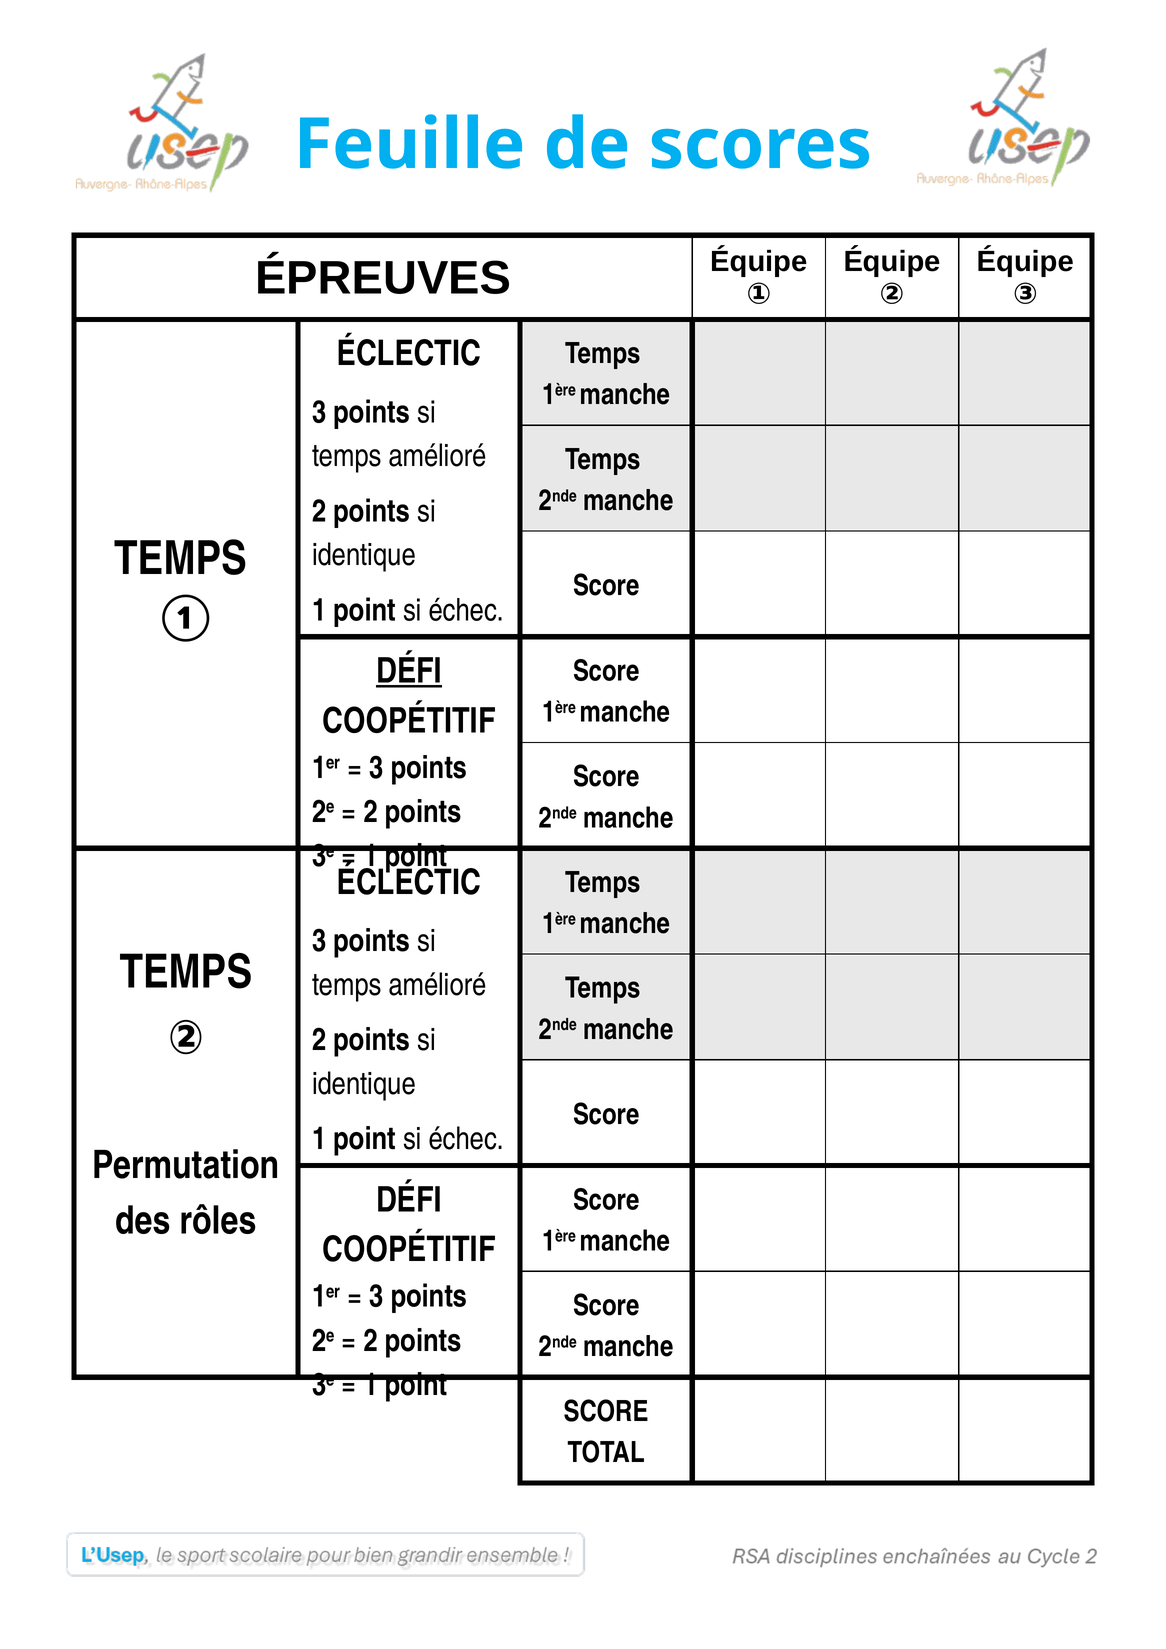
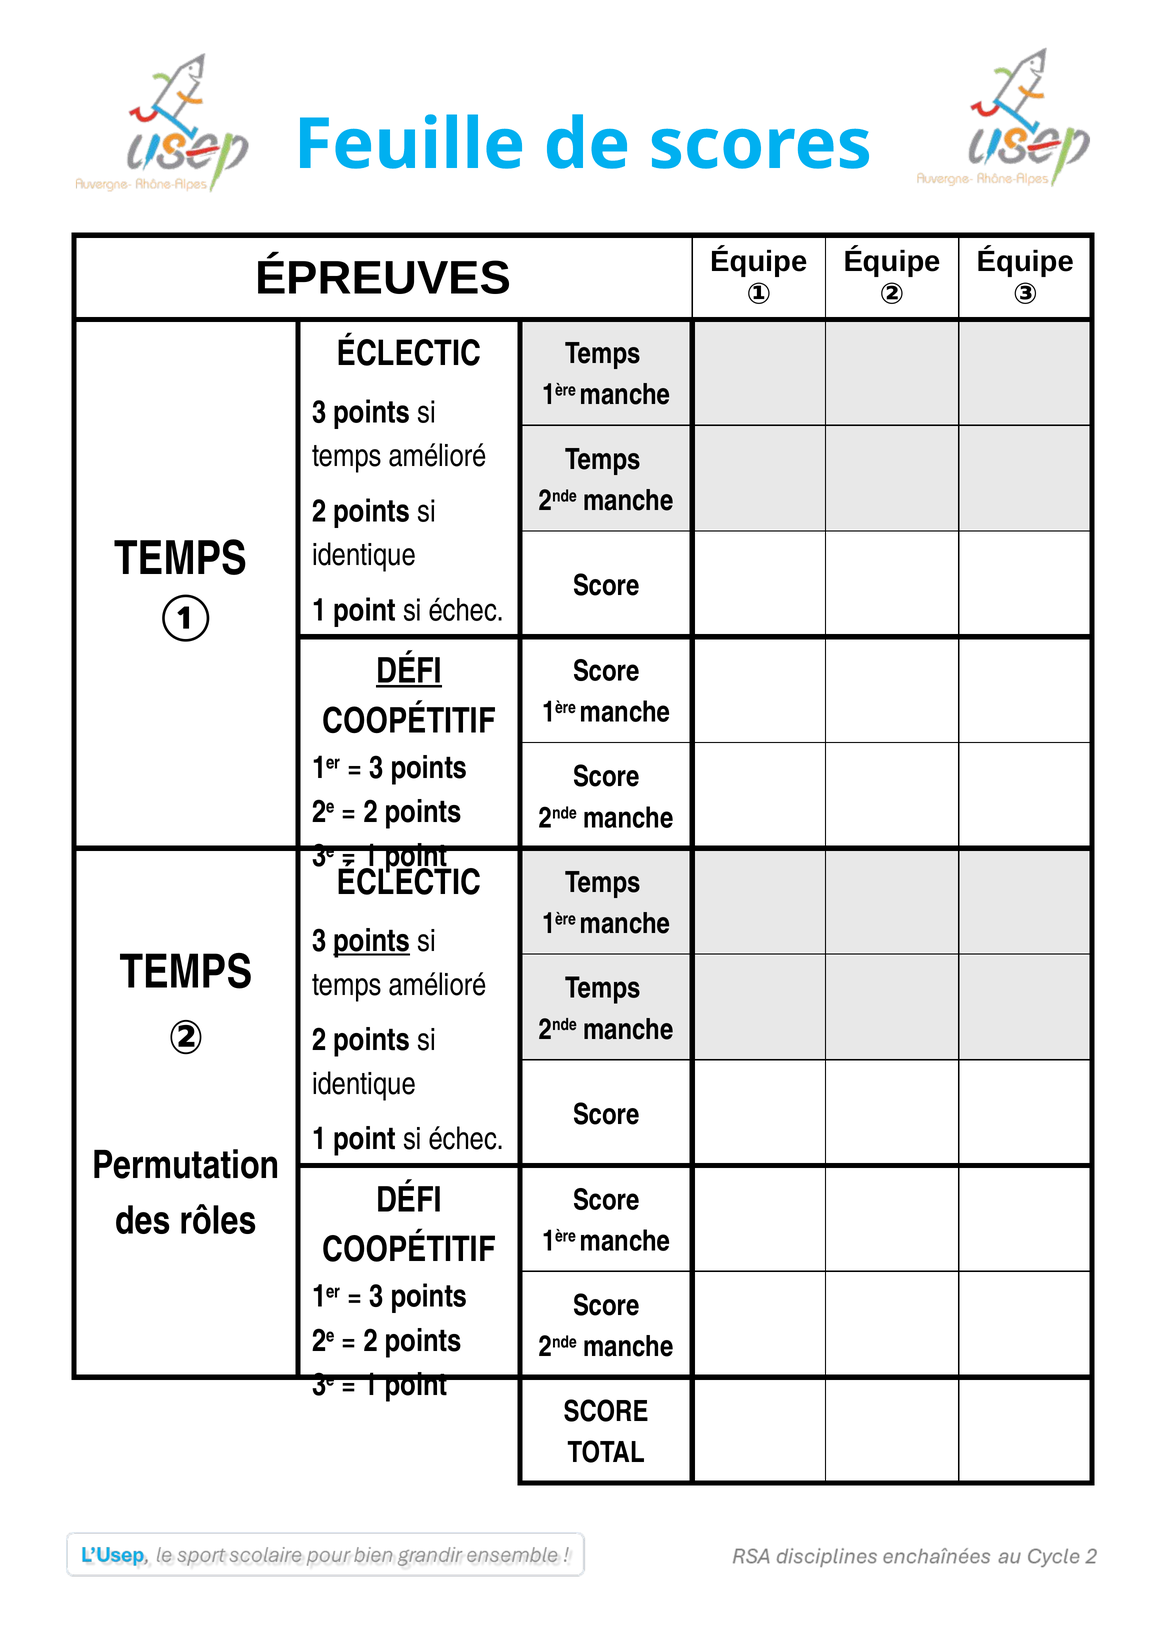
points at (372, 941) underline: none -> present
